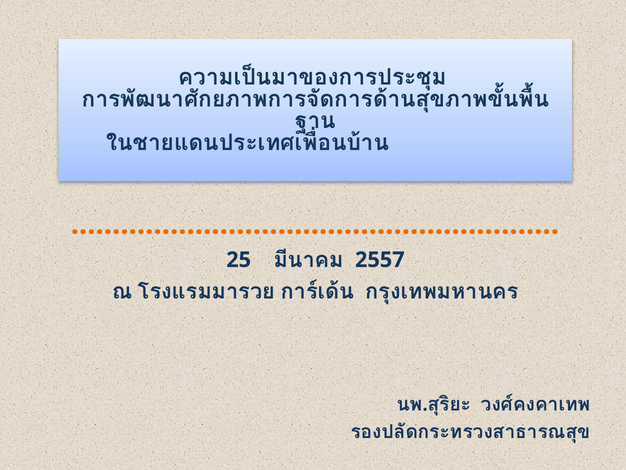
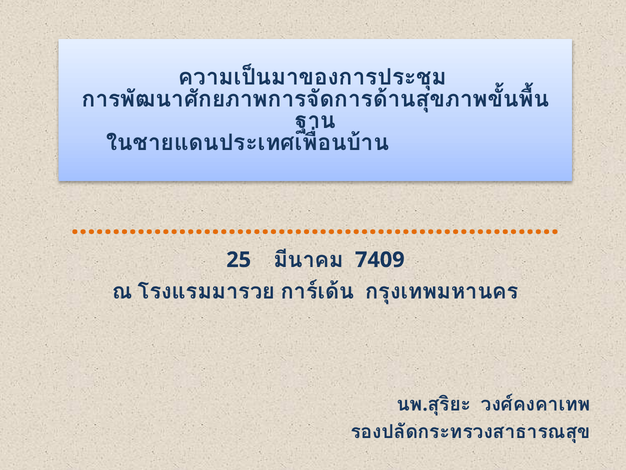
2557: 2557 -> 7409
